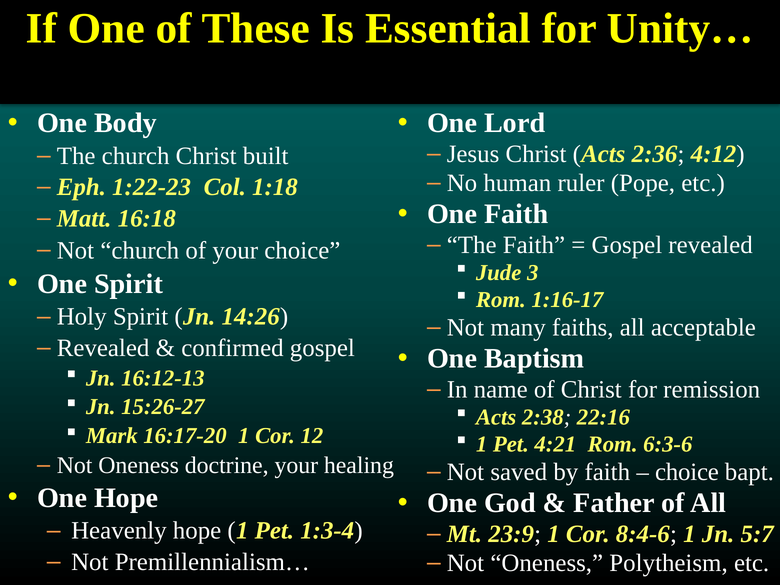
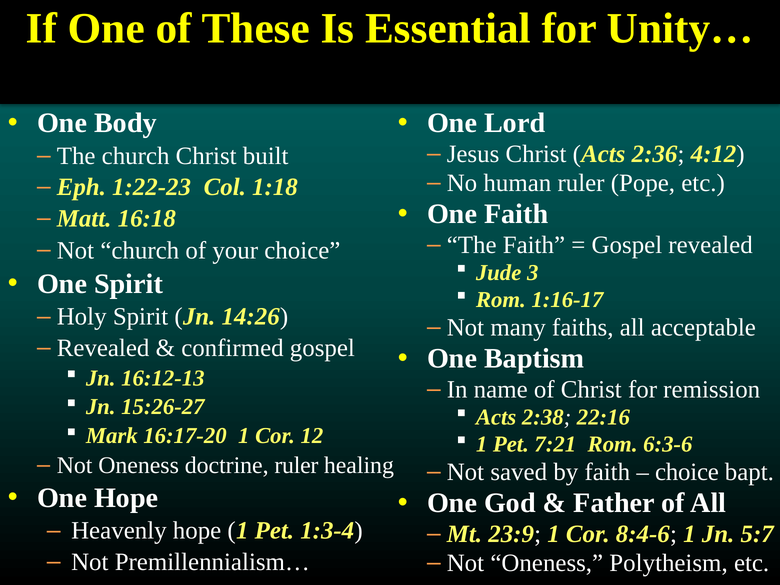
4:21: 4:21 -> 7:21
doctrine your: your -> ruler
